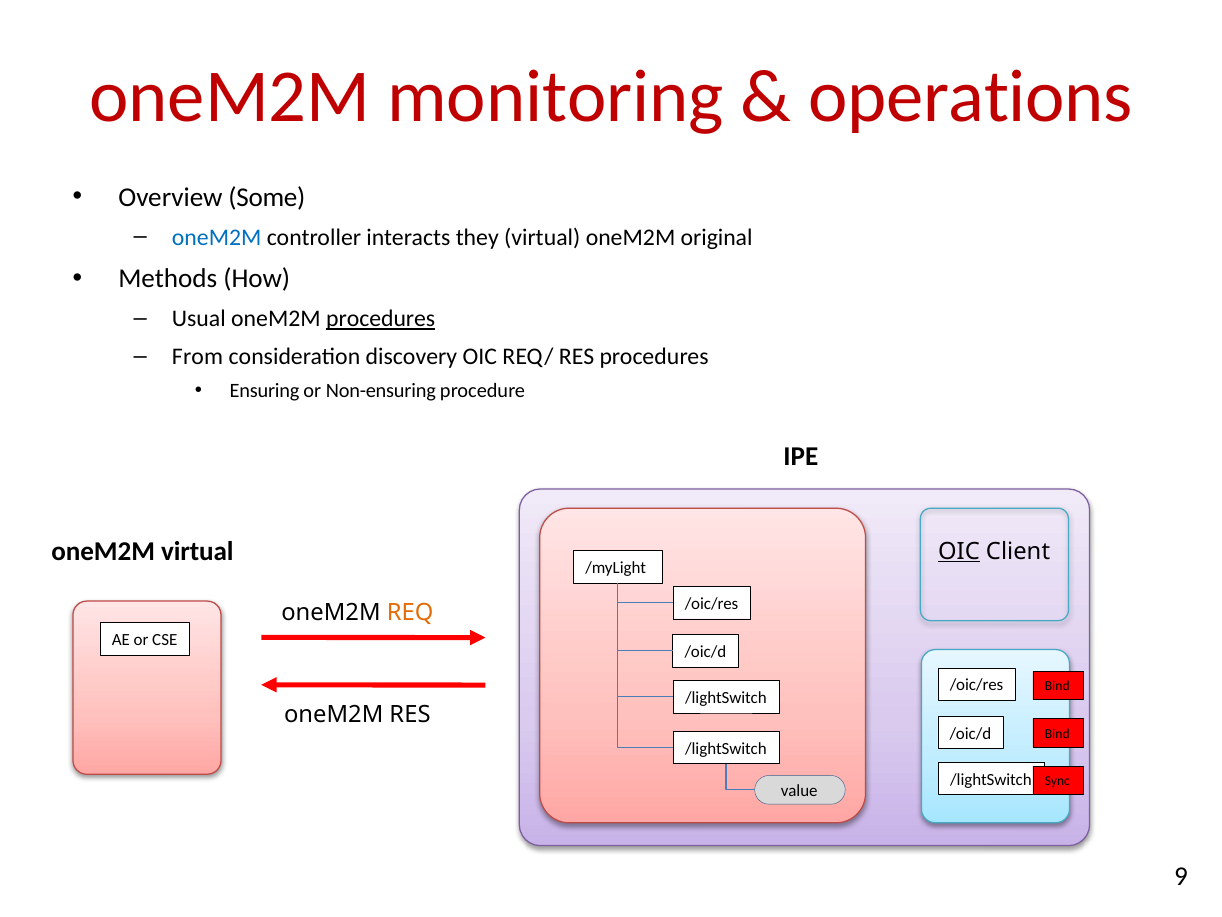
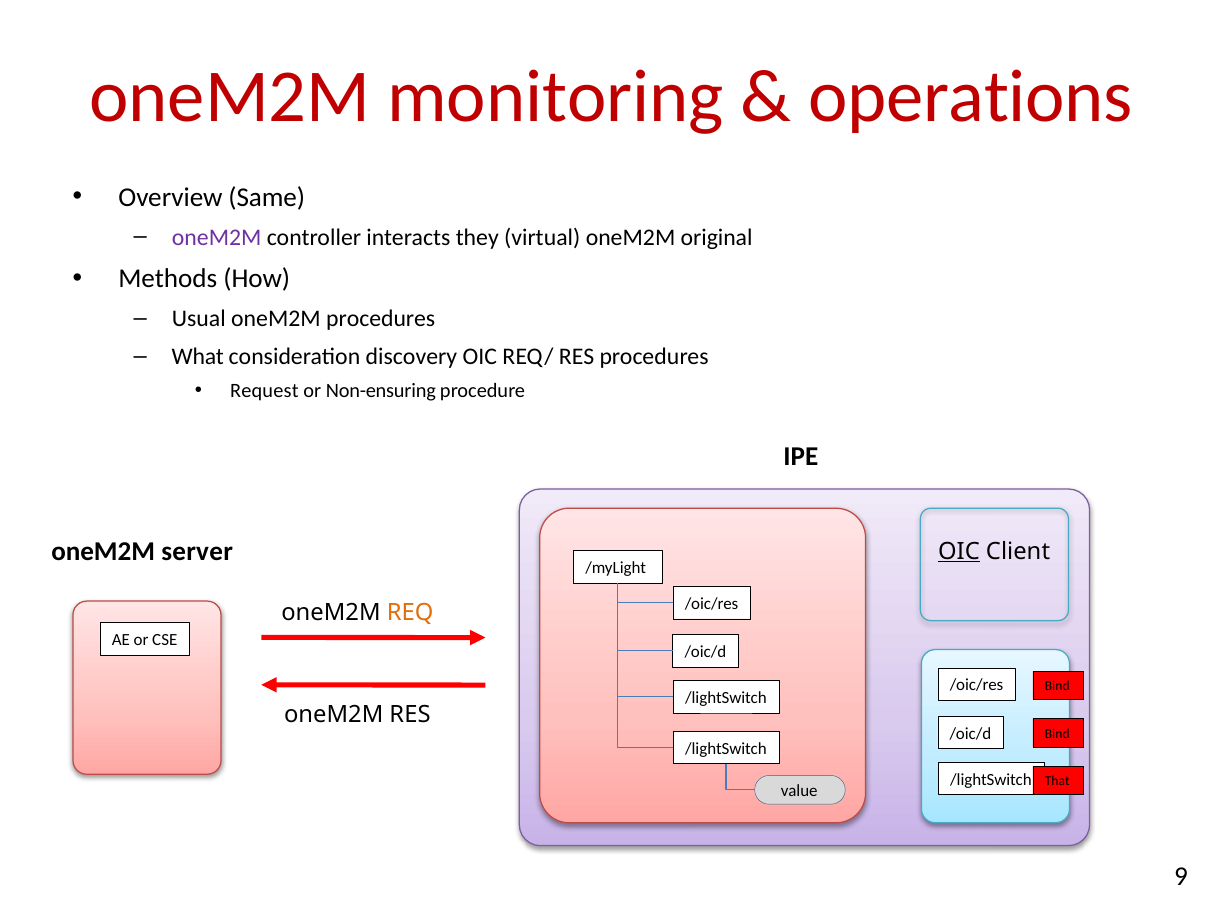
Some: Some -> Same
oneM2M at (217, 237) colour: blue -> purple
procedures at (381, 319) underline: present -> none
From: From -> What
Ensuring: Ensuring -> Request
oneM2M virtual: virtual -> server
Sync: Sync -> That
